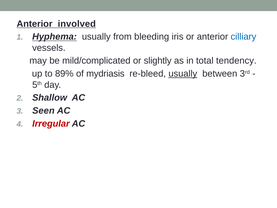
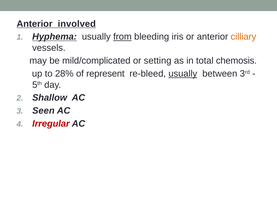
from underline: none -> present
cilliary colour: blue -> orange
slightly: slightly -> setting
tendency: tendency -> chemosis
89%: 89% -> 28%
mydriasis: mydriasis -> represent
